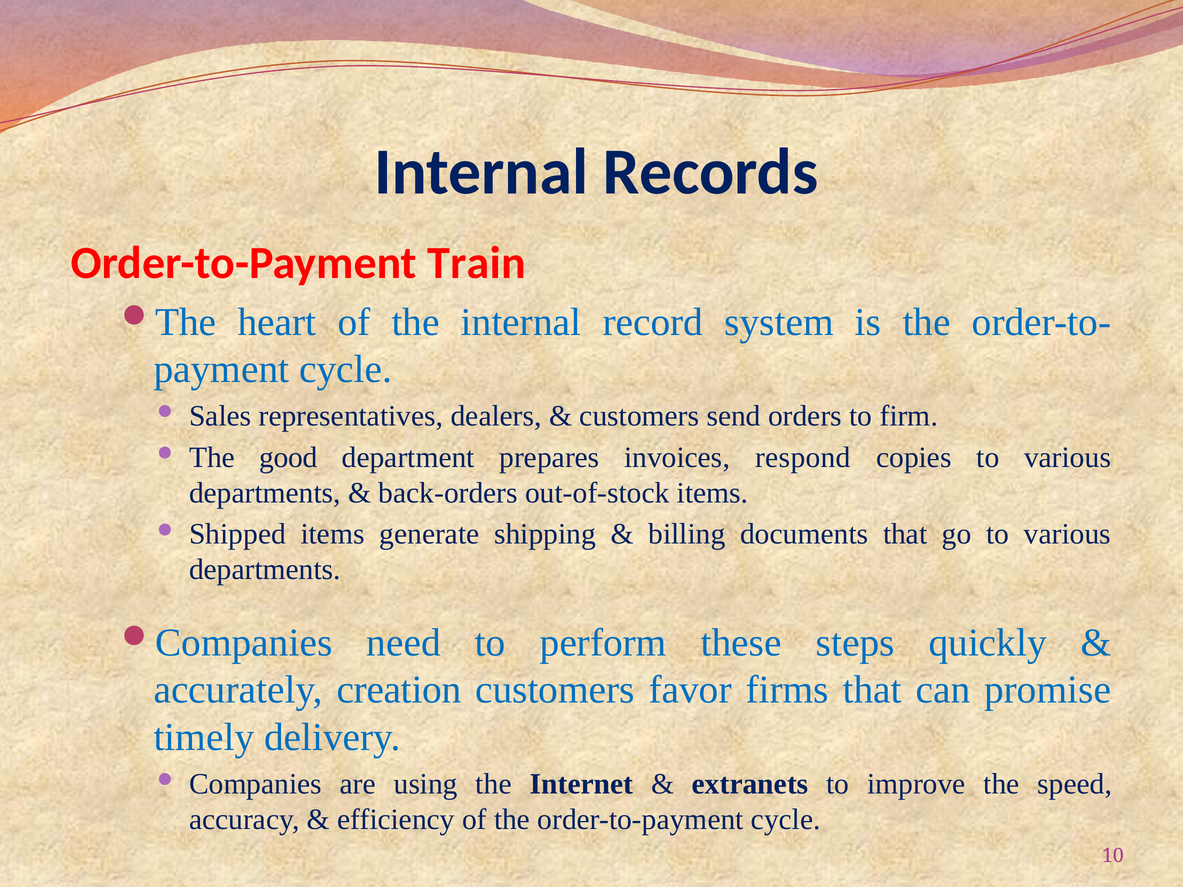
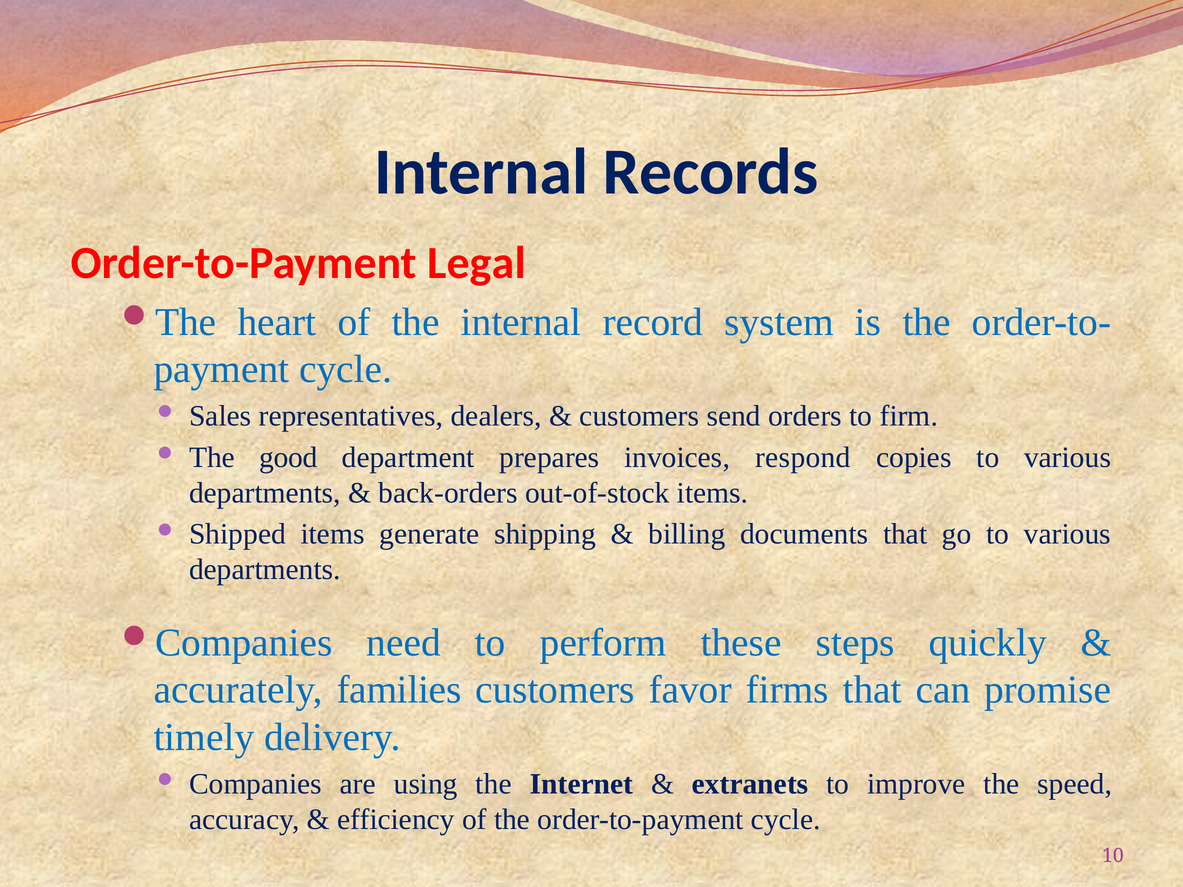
Train: Train -> Legal
creation: creation -> families
